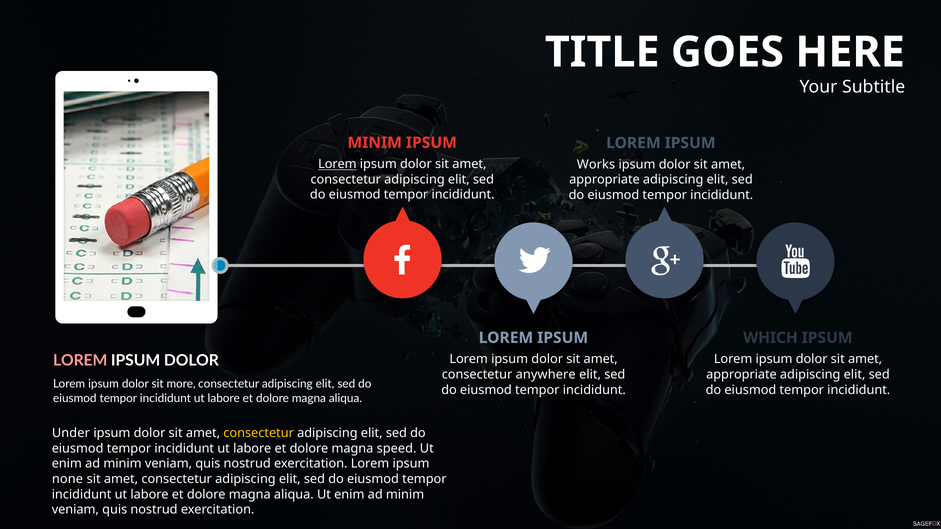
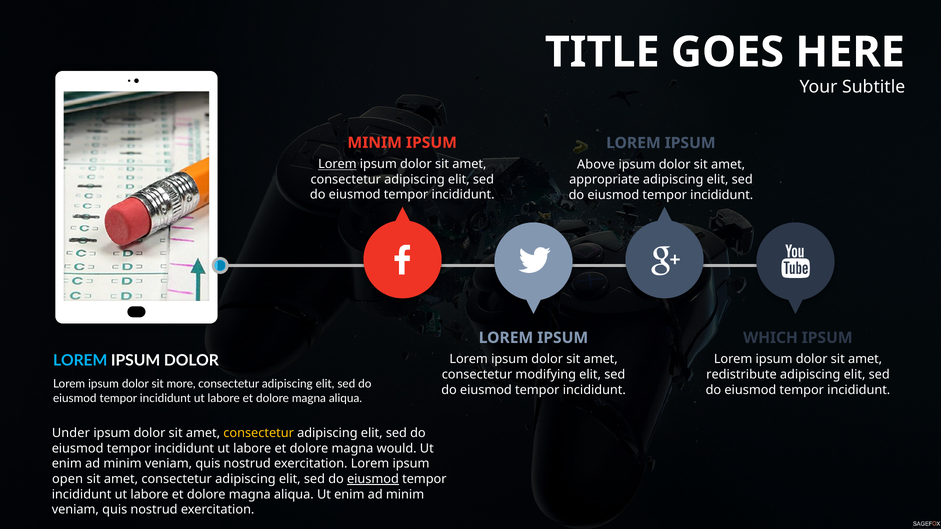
Works: Works -> Above
LOREM at (80, 361) colour: pink -> light blue
anywhere: anywhere -> modifying
appropriate at (742, 375): appropriate -> redistribute
speed: speed -> would
none: none -> open
eiusmod at (373, 479) underline: none -> present
